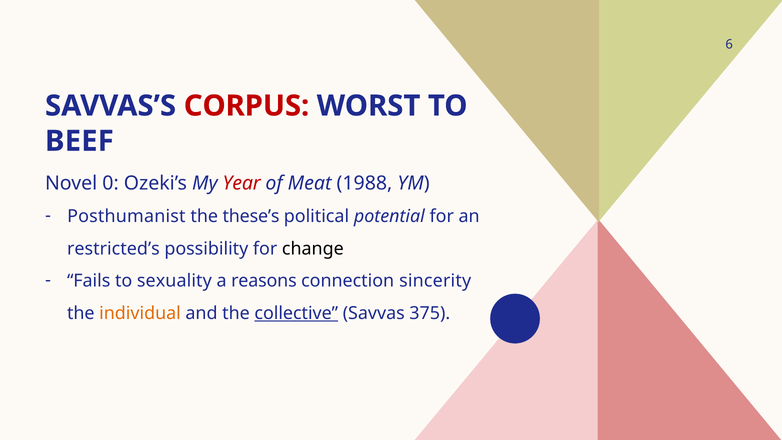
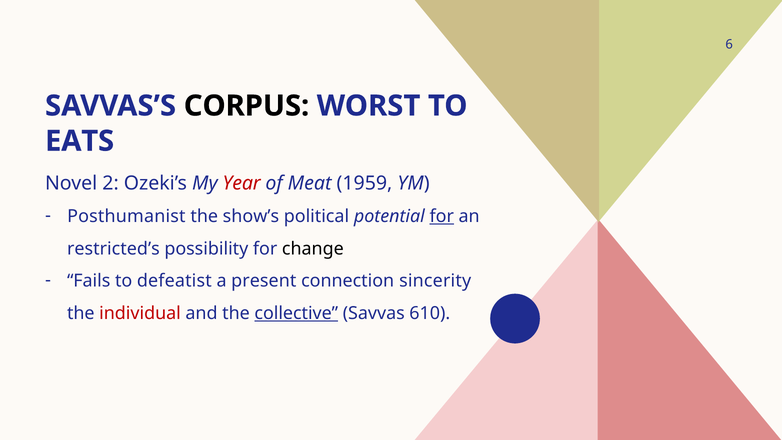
CORPUS colour: red -> black
BEEF: BEEF -> EATS
0: 0 -> 2
1988: 1988 -> 1959
these’s: these’s -> show’s
for at (442, 216) underline: none -> present
sexuality: sexuality -> defeatist
reasons: reasons -> present
individual colour: orange -> red
375: 375 -> 610
